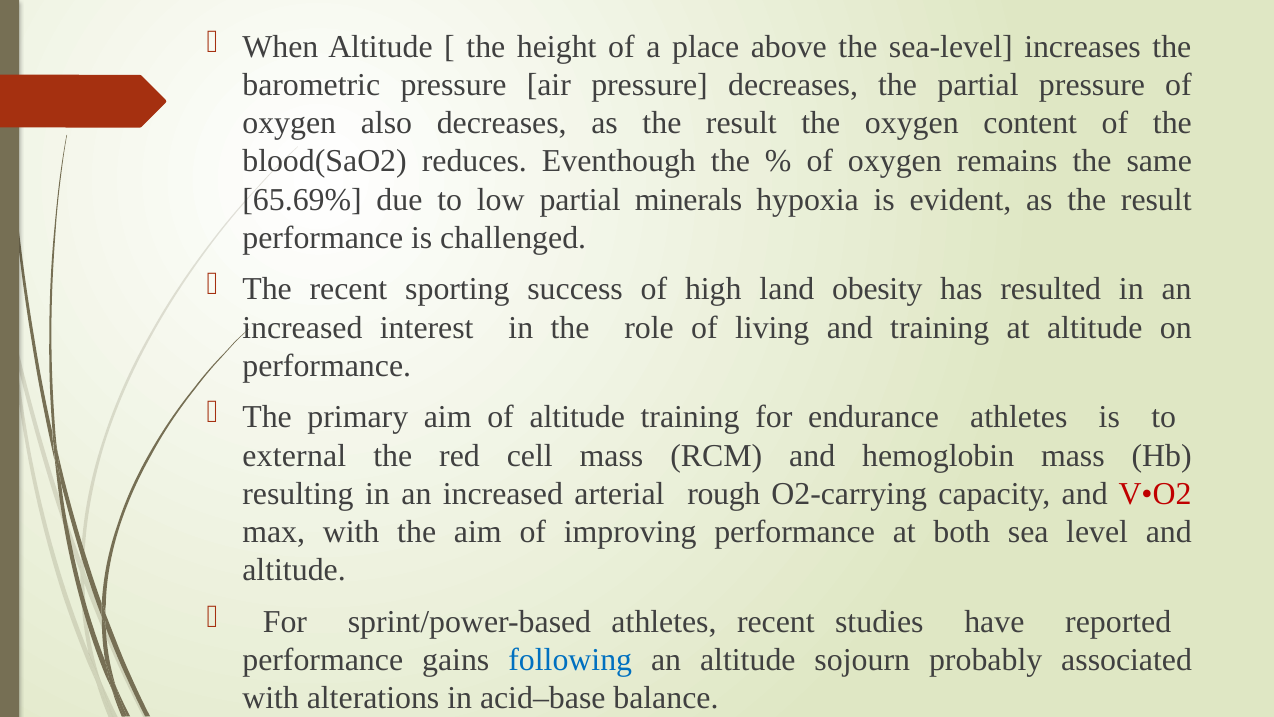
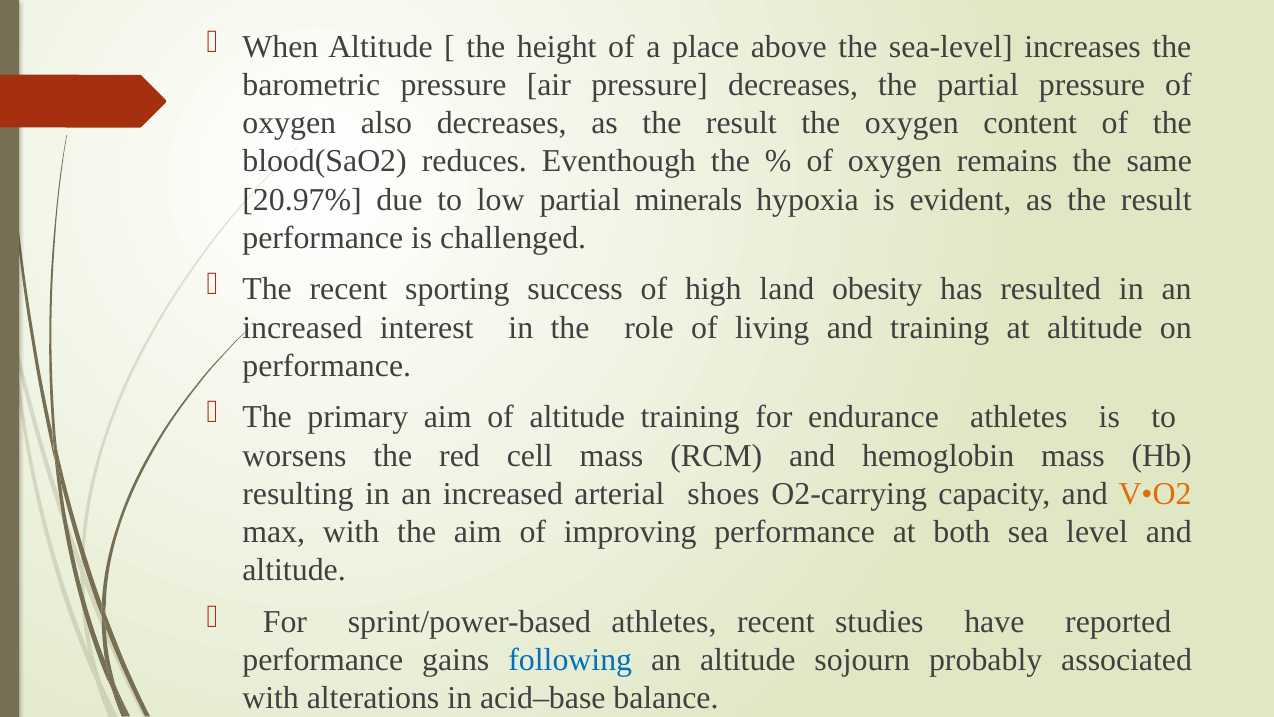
65.69%: 65.69% -> 20.97%
external: external -> worsens
rough: rough -> shoes
V•O2 colour: red -> orange
